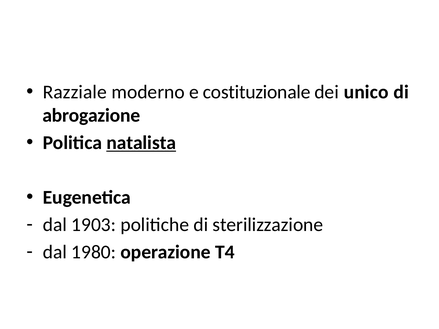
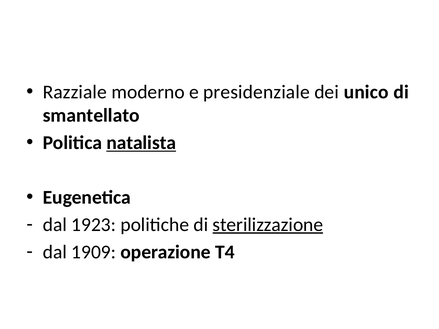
costituzionale: costituzionale -> presidenziale
abrogazione: abrogazione -> smantellato
1903: 1903 -> 1923
sterilizzazione underline: none -> present
1980: 1980 -> 1909
